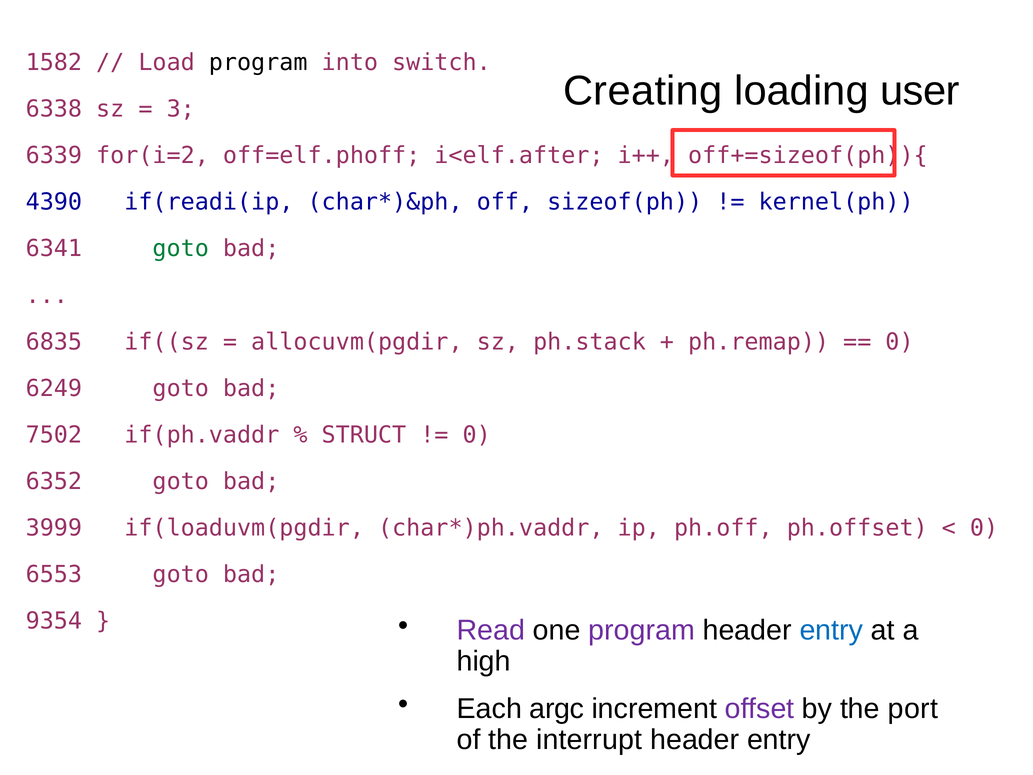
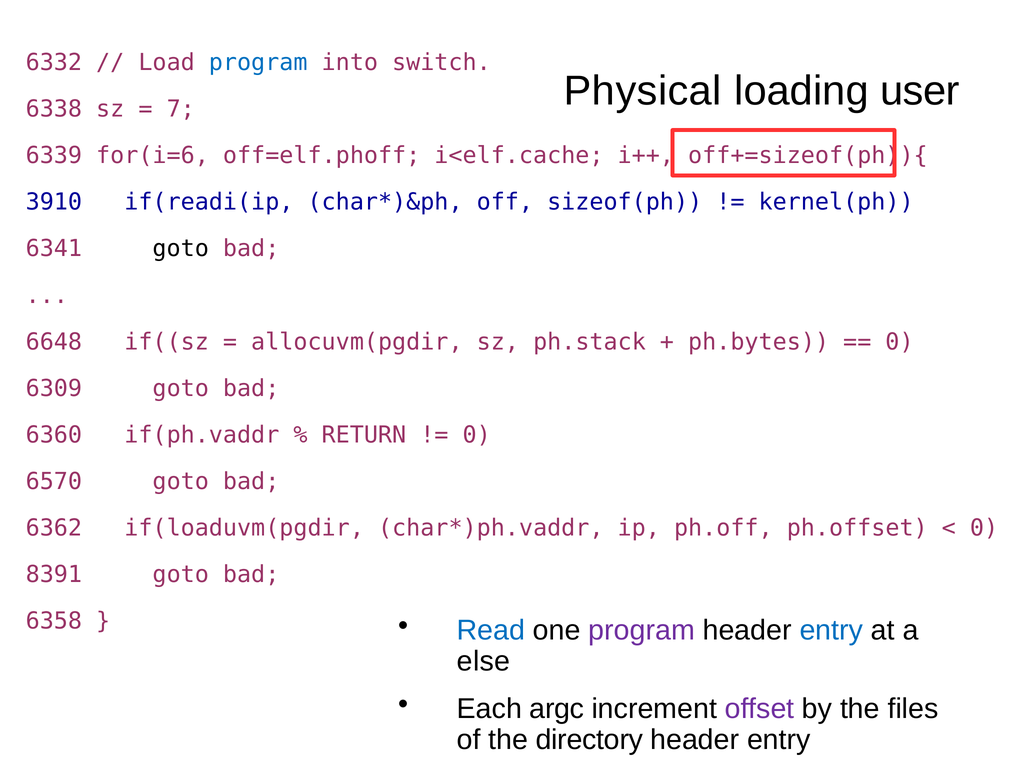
1582: 1582 -> 6332
program at (258, 63) colour: black -> blue
Creating: Creating -> Physical
3: 3 -> 7
for(i=2: for(i=2 -> for(i=6
i<elf.after: i<elf.after -> i<elf.cache
4390: 4390 -> 3910
goto at (181, 249) colour: green -> black
6835: 6835 -> 6648
ph.remap: ph.remap -> ph.bytes
6249: 6249 -> 6309
7502: 7502 -> 6360
STRUCT: STRUCT -> RETURN
6352: 6352 -> 6570
3999: 3999 -> 6362
6553: 6553 -> 8391
9354: 9354 -> 6358
Read colour: purple -> blue
high: high -> else
port: port -> files
interrupt: interrupt -> directory
